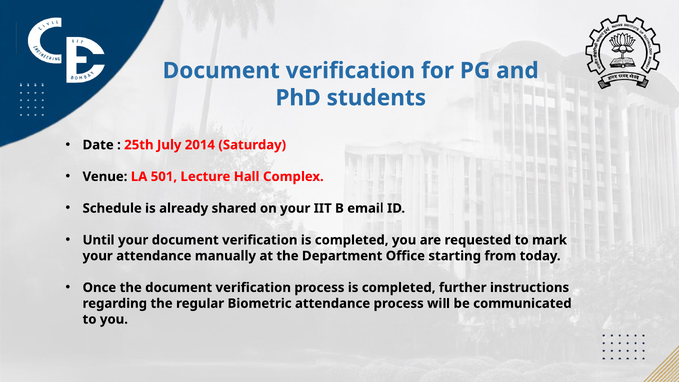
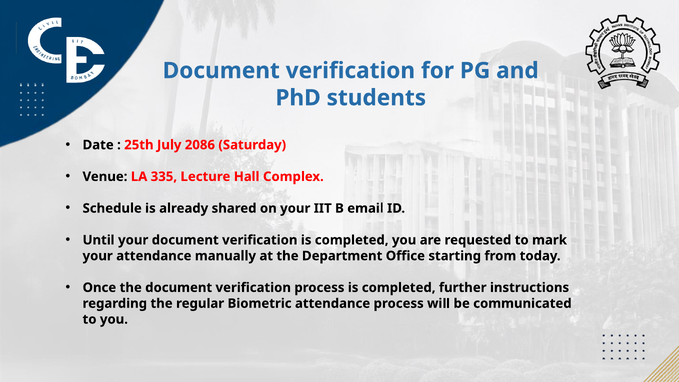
2014: 2014 -> 2086
501: 501 -> 335
